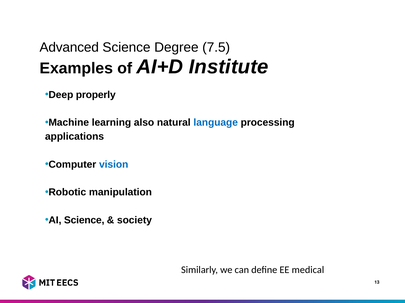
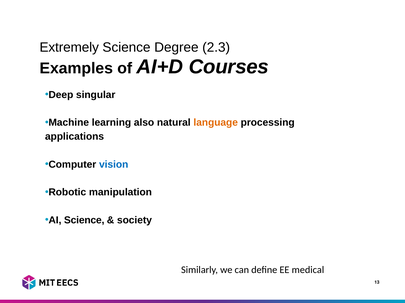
Advanced: Advanced -> Extremely
7.5: 7.5 -> 2.3
Institute: Institute -> Courses
properly: properly -> singular
language colour: blue -> orange
